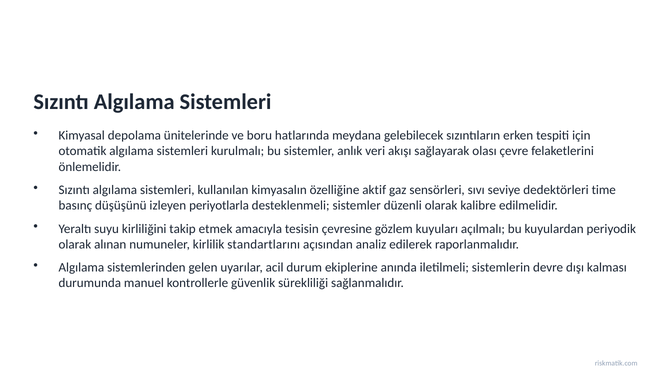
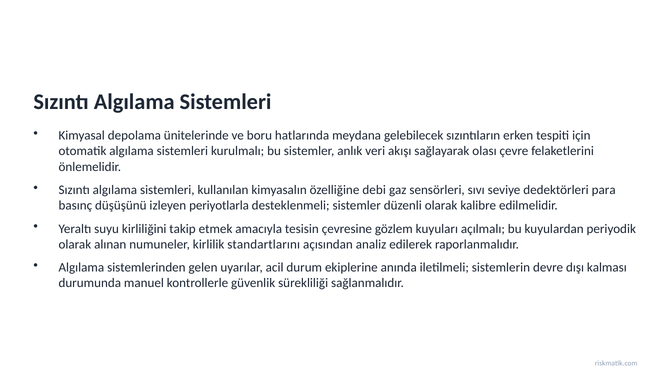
aktif: aktif -> debi
time: time -> para
